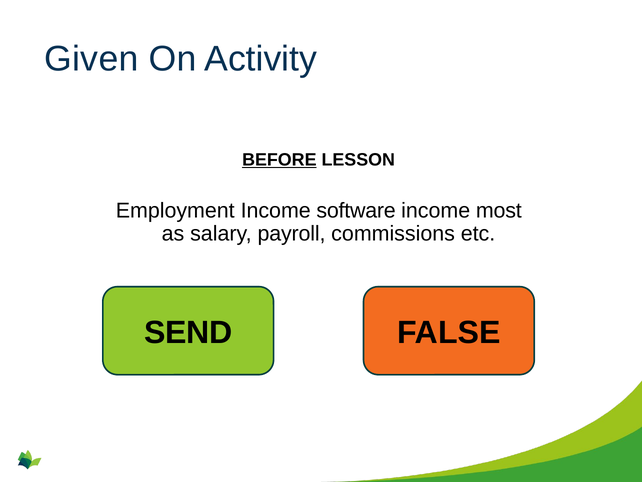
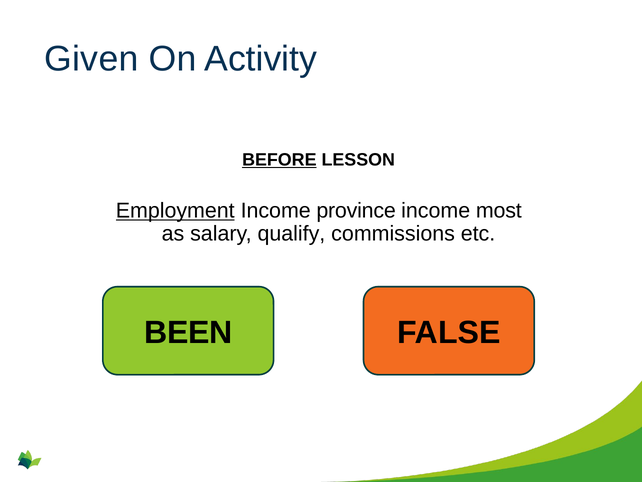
Employment underline: none -> present
software: software -> province
payroll: payroll -> qualify
SEND: SEND -> BEEN
